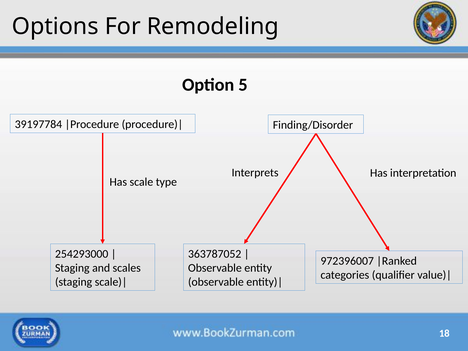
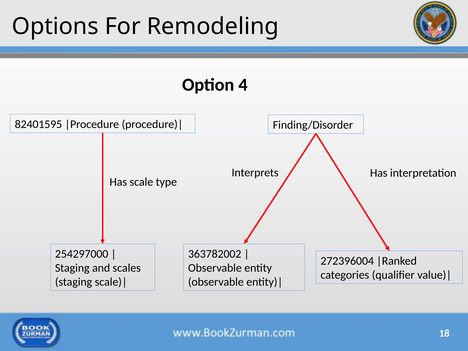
5: 5 -> 4
39197784: 39197784 -> 82401595
254293000: 254293000 -> 254297000
363787052: 363787052 -> 363782002
972396007: 972396007 -> 272396004
